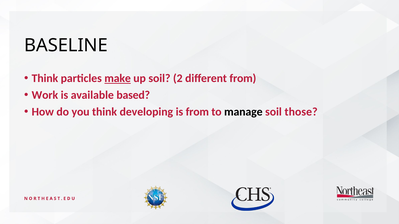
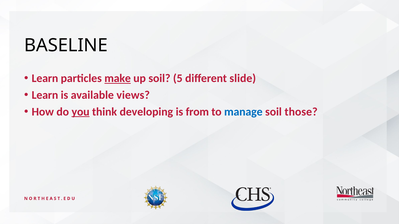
Think at (45, 78): Think -> Learn
2: 2 -> 5
different from: from -> slide
Work at (45, 95): Work -> Learn
based: based -> views
you underline: none -> present
manage colour: black -> blue
